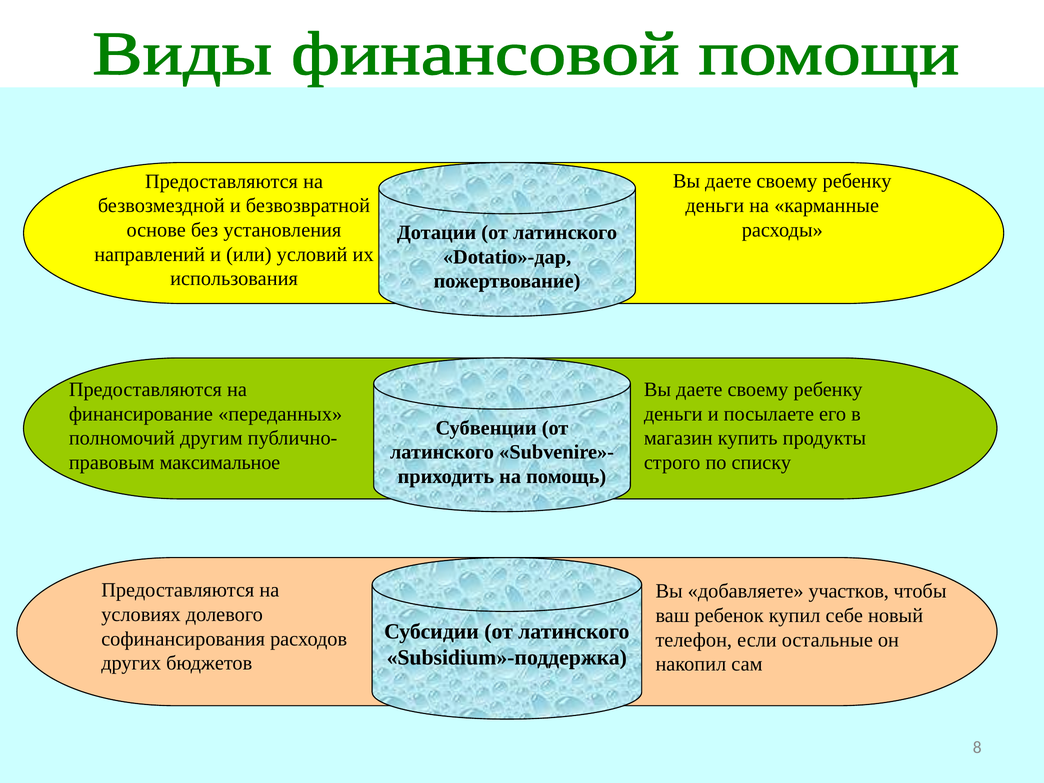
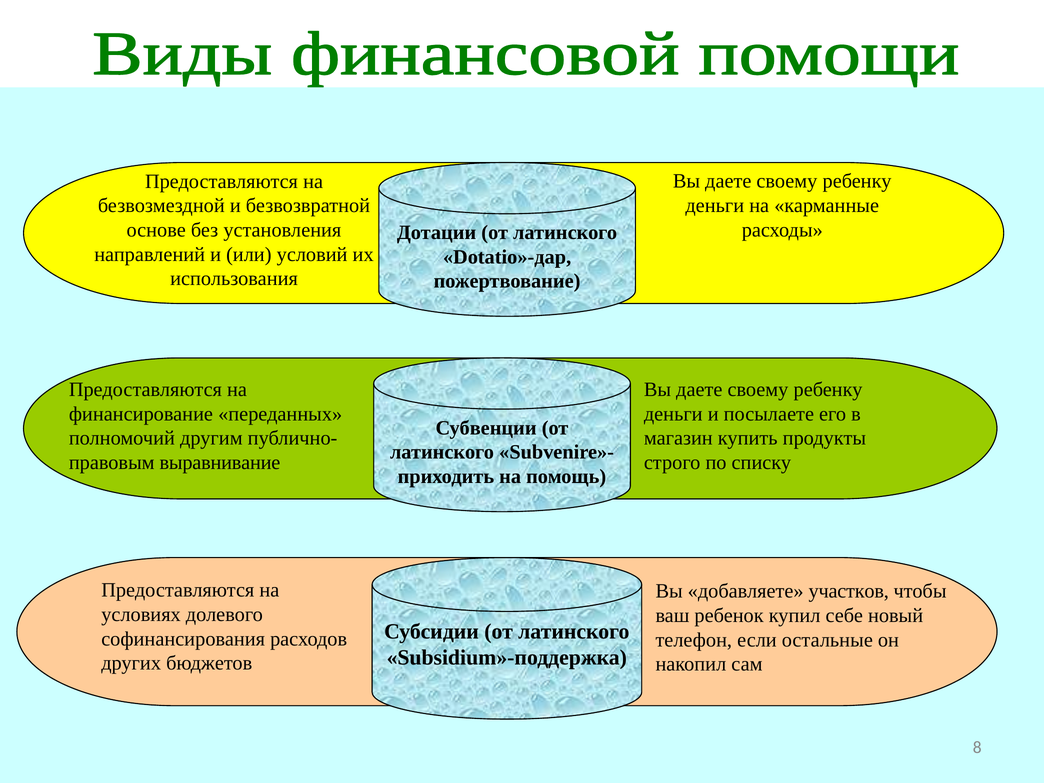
максимальное: максимальное -> выравнивание
